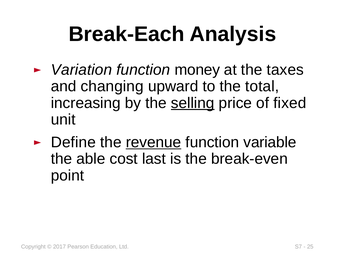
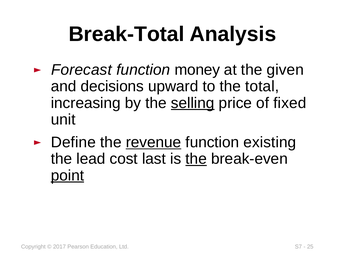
Break-Each: Break-Each -> Break-Total
Variation: Variation -> Forecast
taxes: taxes -> given
changing: changing -> decisions
variable: variable -> existing
able: able -> lead
the at (196, 159) underline: none -> present
point underline: none -> present
